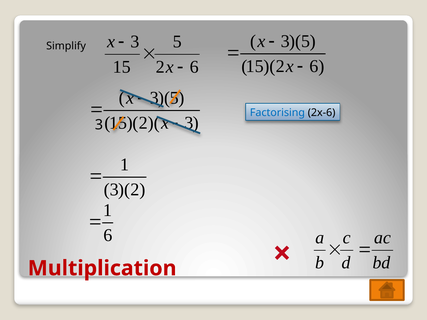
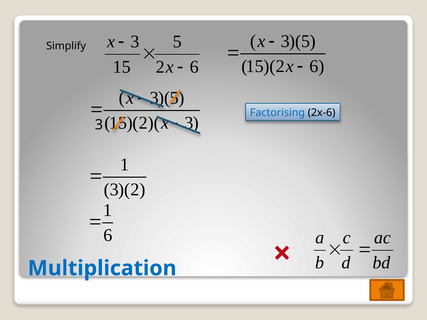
Multiplication colour: red -> blue
